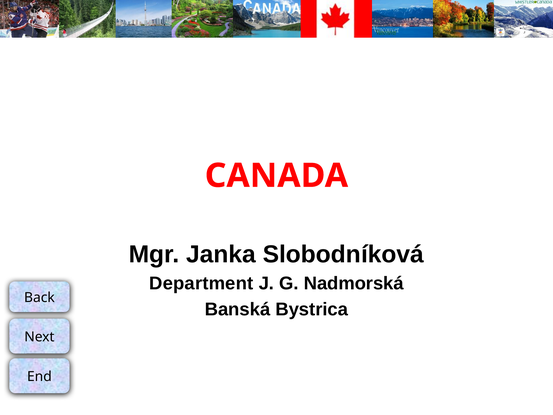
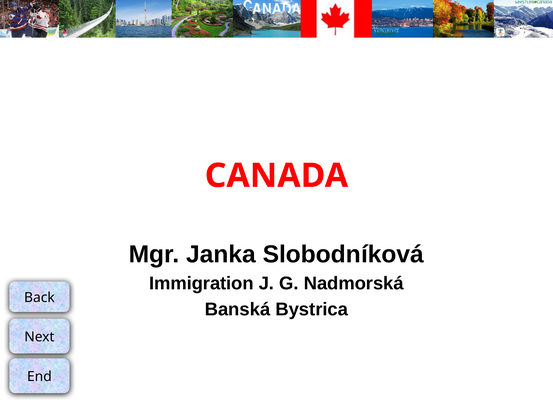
Department: Department -> Immigration
